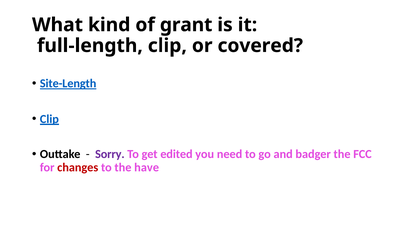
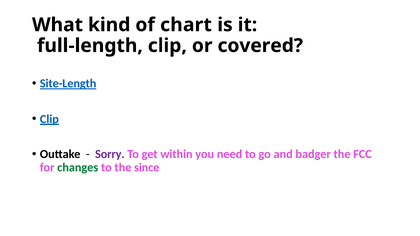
grant: grant -> chart
edited: edited -> within
changes colour: red -> green
have: have -> since
